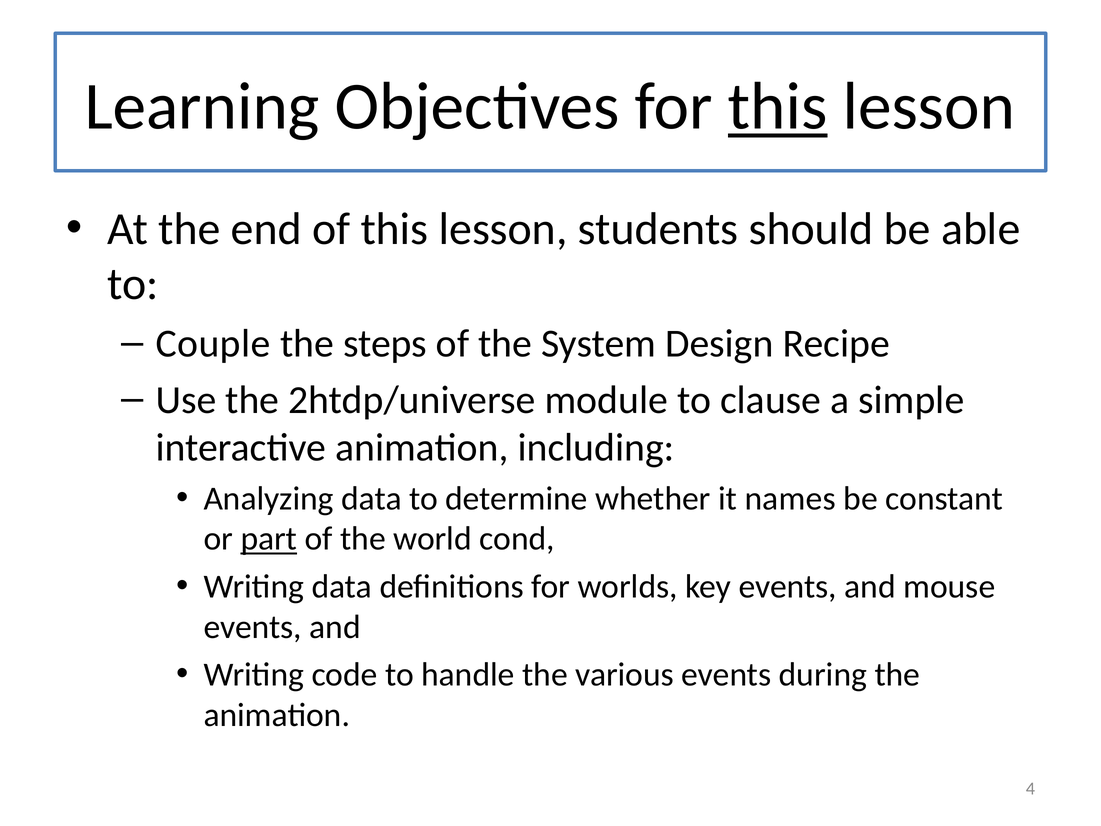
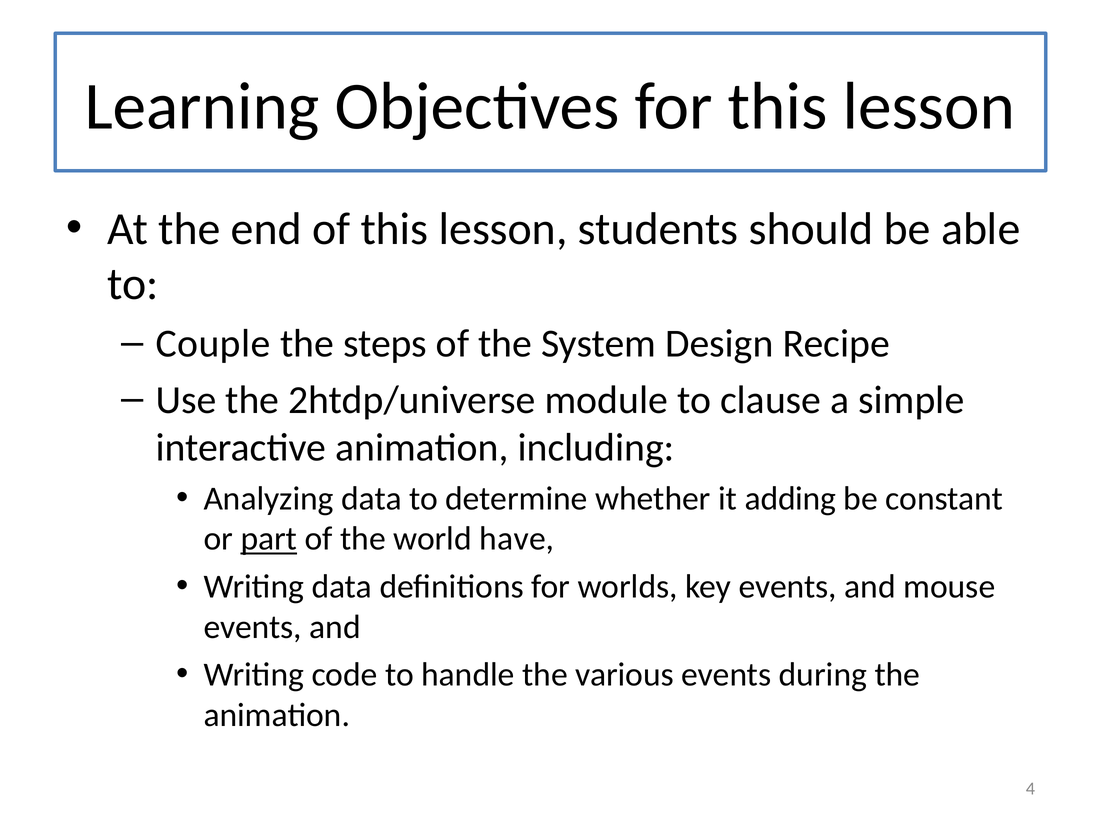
this at (778, 107) underline: present -> none
names: names -> adding
cond: cond -> have
